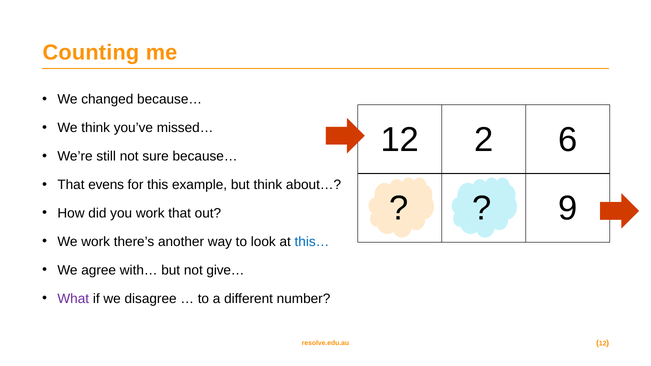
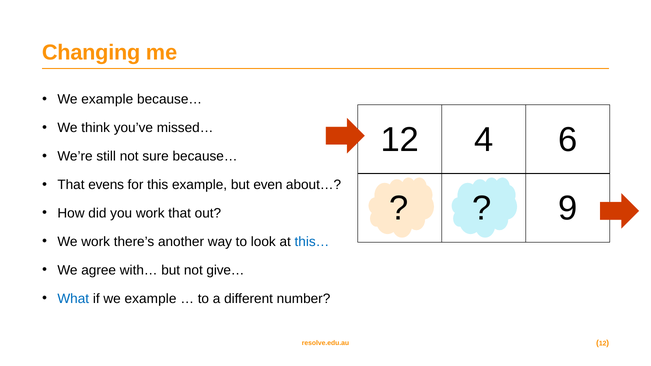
Counting: Counting -> Changing
changed at (107, 99): changed -> example
2: 2 -> 4
but think: think -> even
What colour: purple -> blue
if we disagree: disagree -> example
